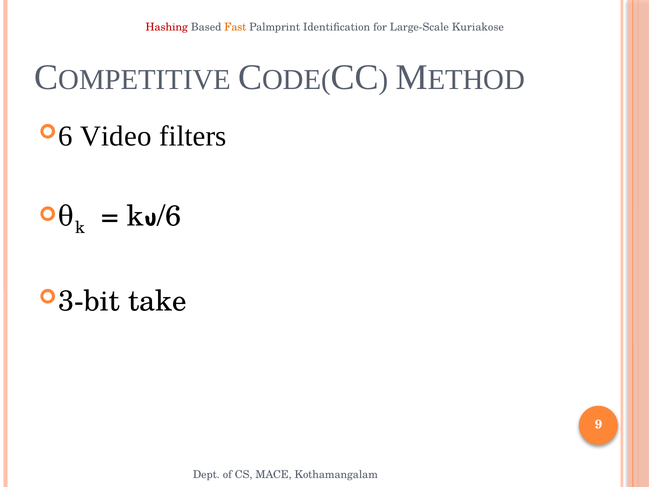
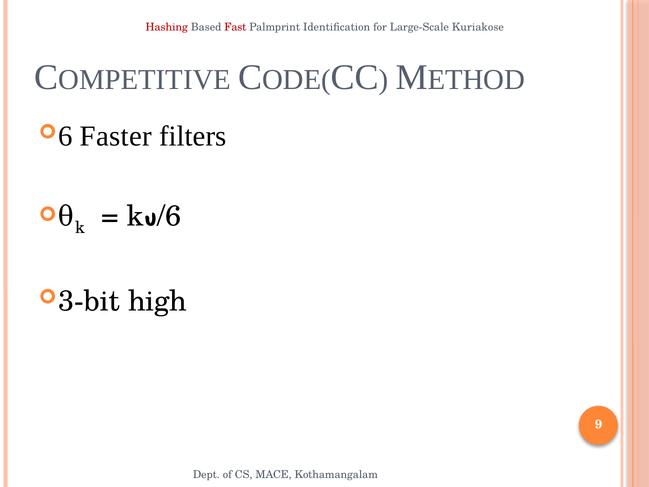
Fast colour: orange -> red
Video: Video -> Faster
take: take -> high
